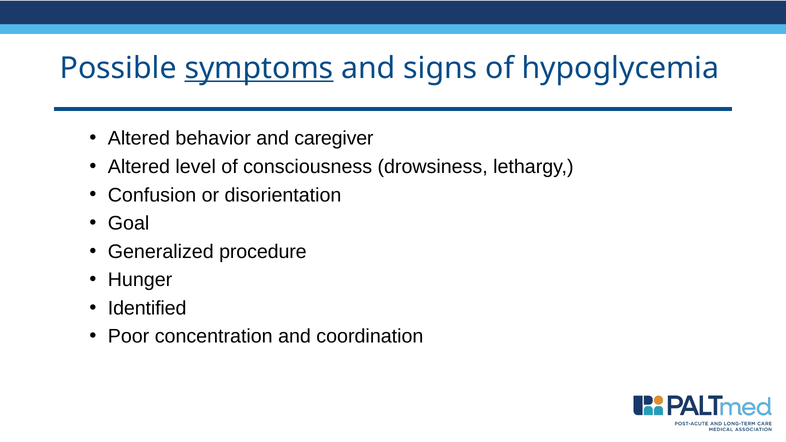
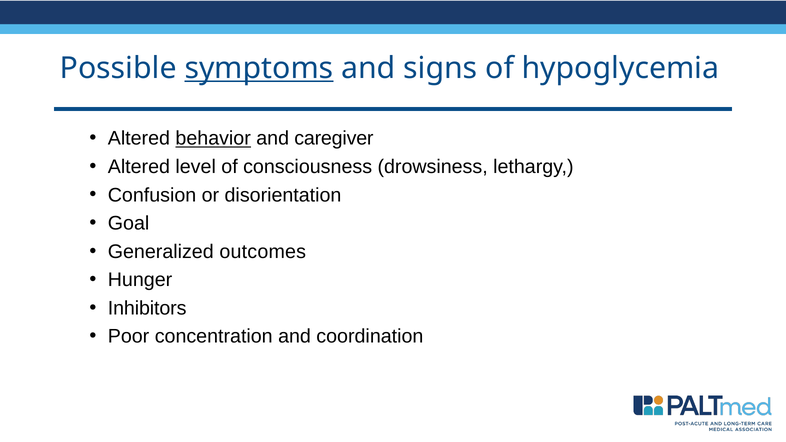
behavior underline: none -> present
procedure: procedure -> outcomes
Identified: Identified -> Inhibitors
